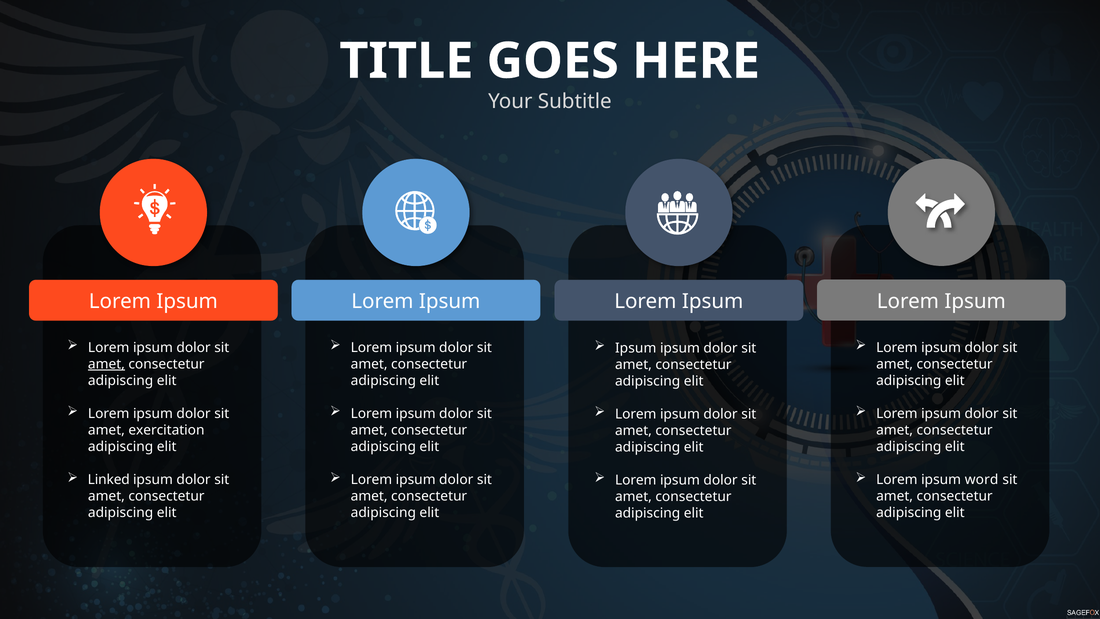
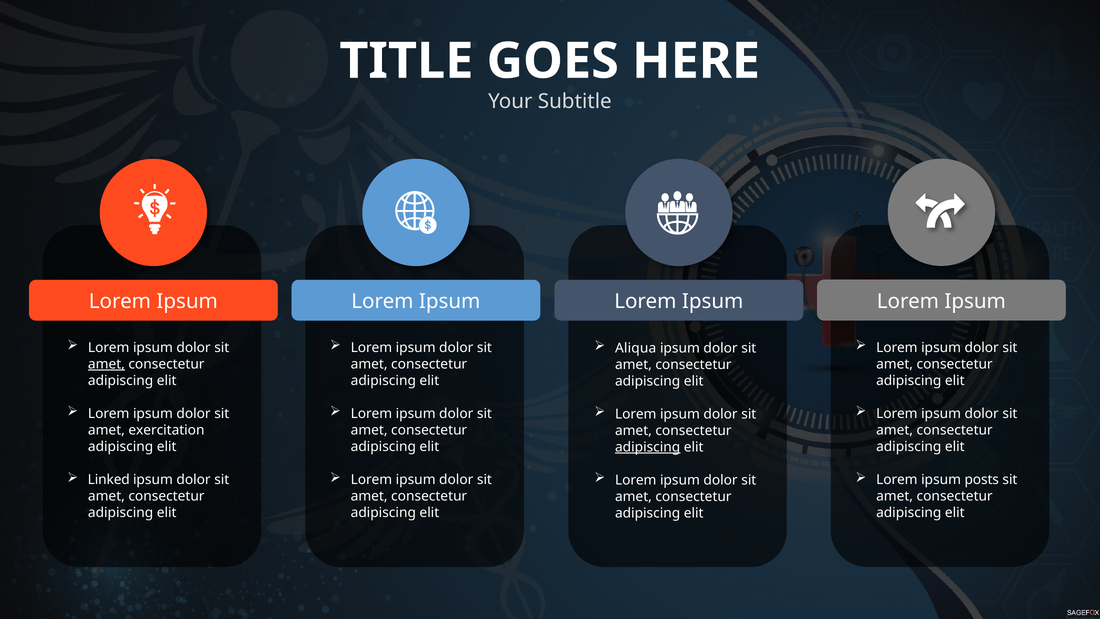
Ipsum at (636, 348): Ipsum -> Aliqua
adipiscing at (648, 447) underline: none -> present
word: word -> posts
